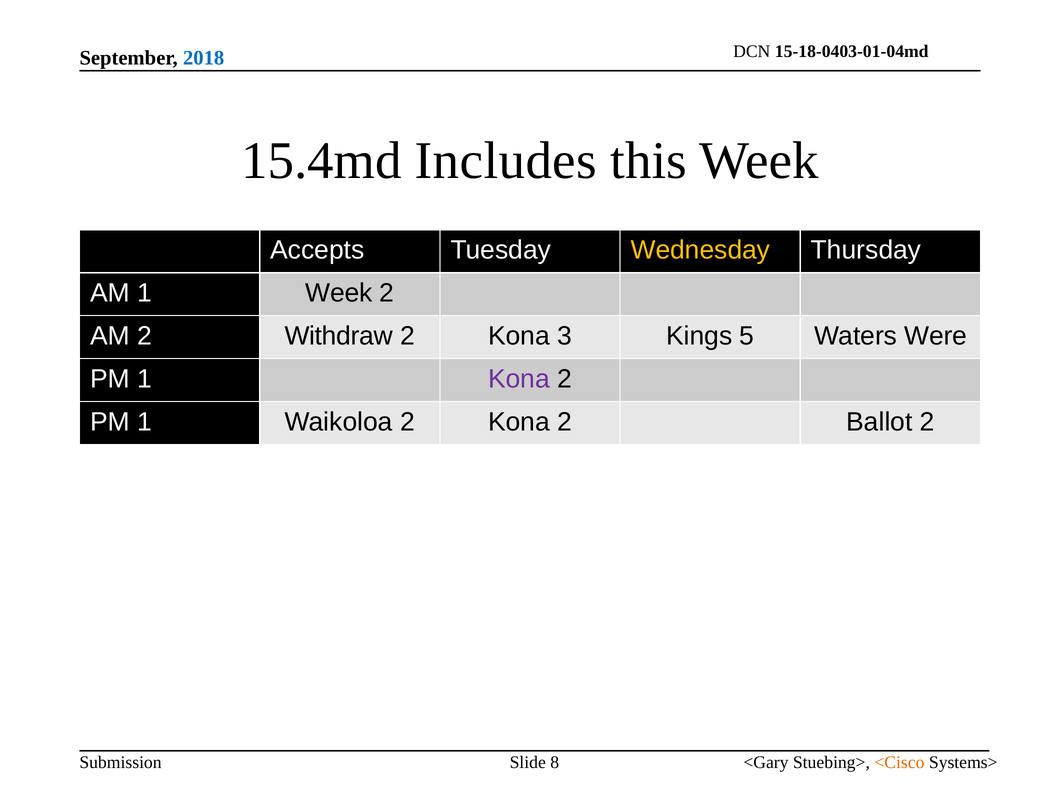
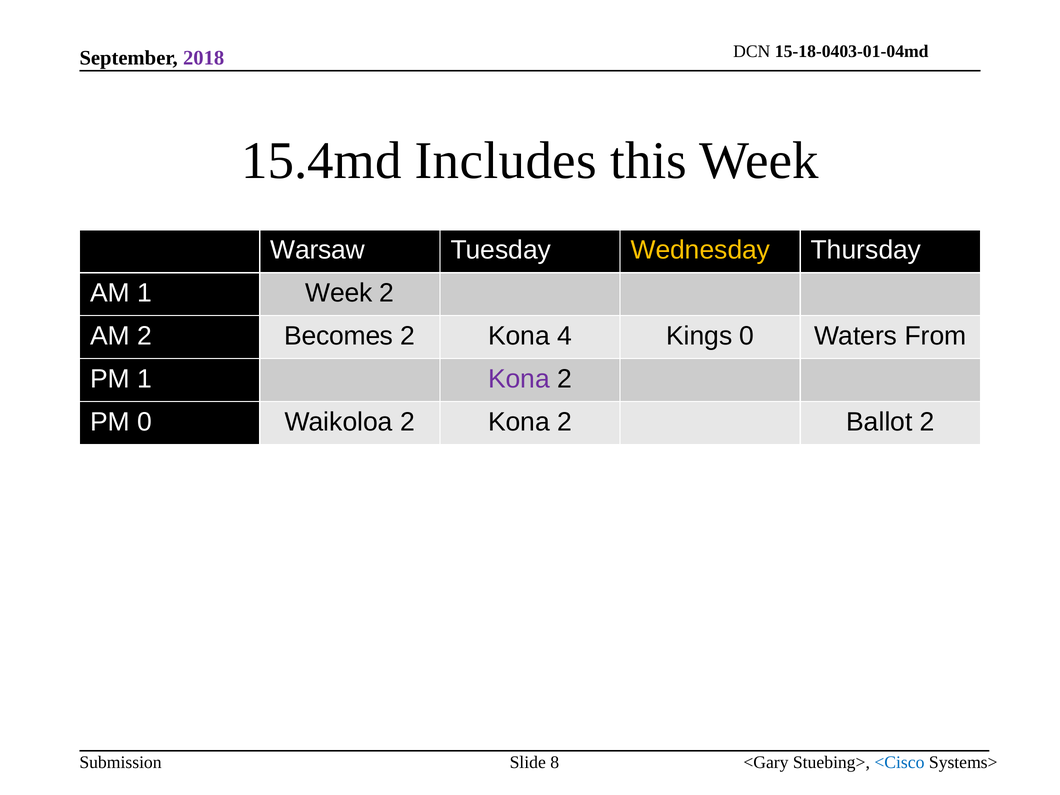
2018 colour: blue -> purple
Accepts: Accepts -> Warsaw
Withdraw: Withdraw -> Becomes
3: 3 -> 4
Kings 5: 5 -> 0
Were: Were -> From
1 at (144, 422): 1 -> 0
<Cisco colour: orange -> blue
